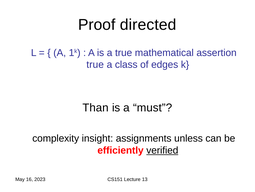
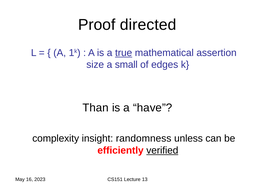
true at (124, 53) underline: none -> present
true at (95, 64): true -> size
class: class -> small
must: must -> have
assignments: assignments -> randomness
